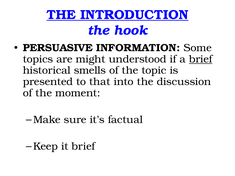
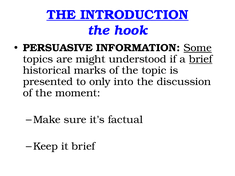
Some underline: none -> present
smells: smells -> marks
that: that -> only
